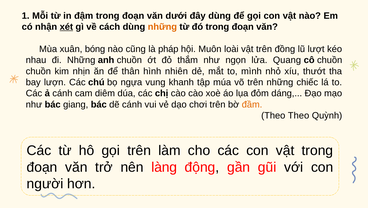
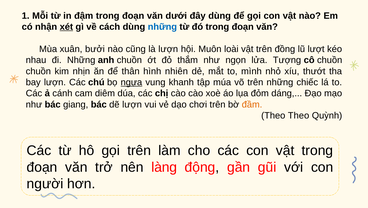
những at (162, 27) colour: orange -> blue
bóng: bóng -> bưởi
là pháp: pháp -> lượn
Quang: Quang -> Tượng
ngựa underline: none -> present
dẽ cánh: cánh -> lượn
